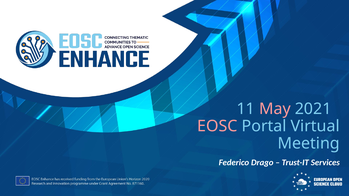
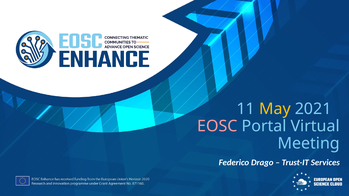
May colour: pink -> yellow
